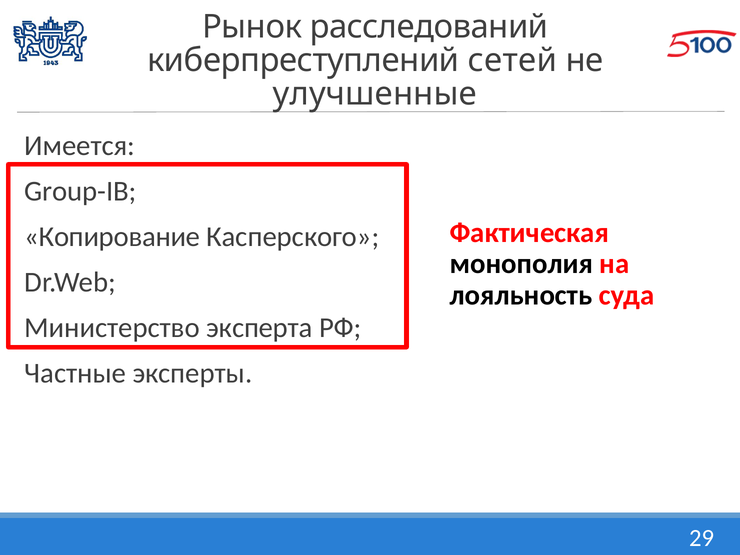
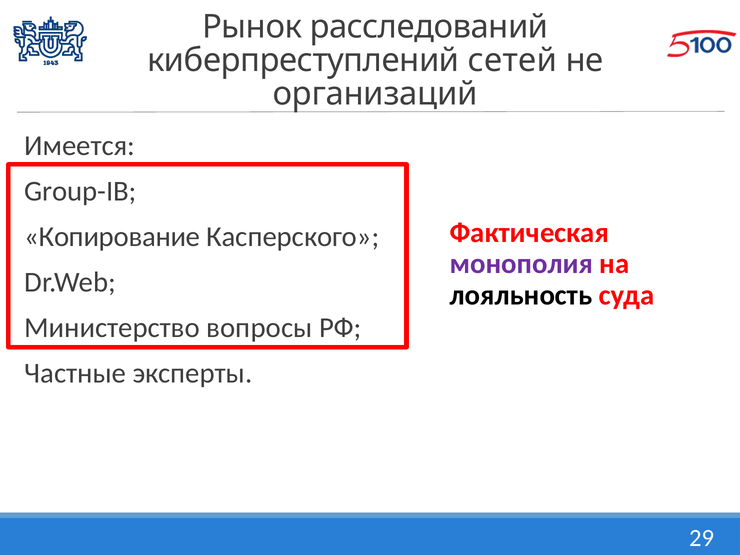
улучшенные: улучшенные -> организаций
монополия colour: black -> purple
эксперта: эксперта -> вопросы
